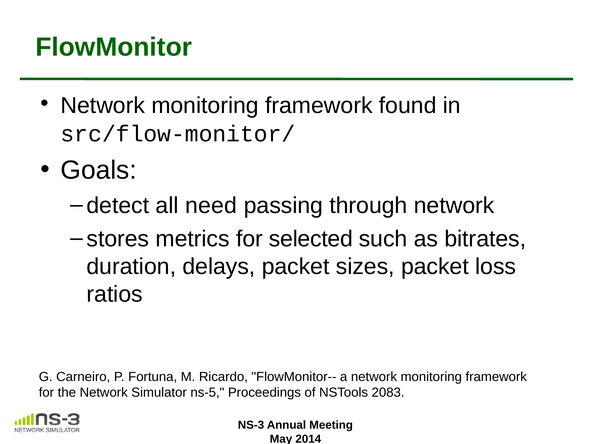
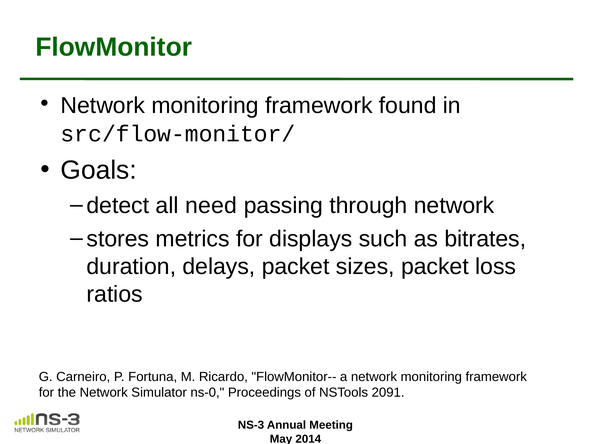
selected: selected -> displays
ns-5: ns-5 -> ns-0
2083: 2083 -> 2091
